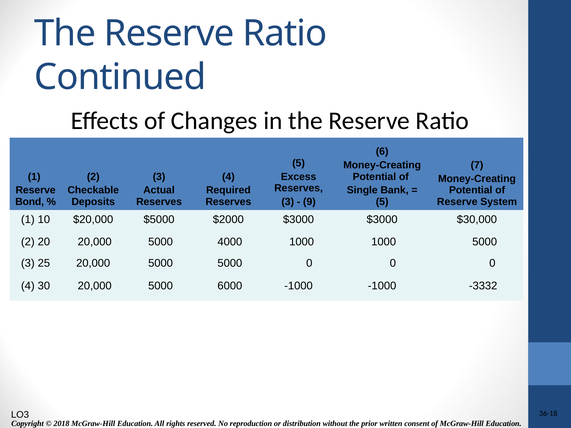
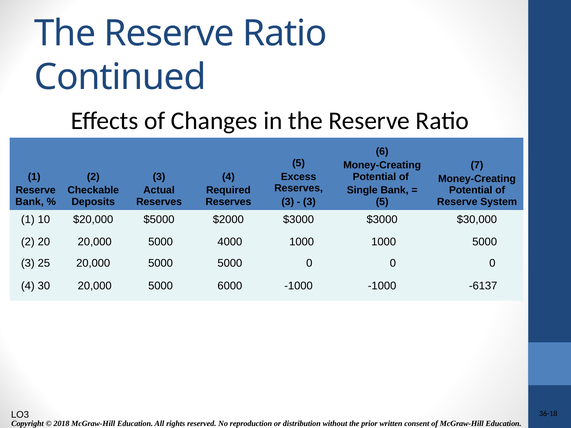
Bond at (30, 202): Bond -> Bank
9 at (309, 202): 9 -> 3
-3332: -3332 -> -6137
